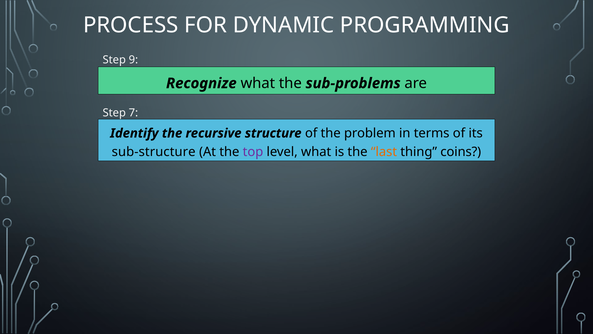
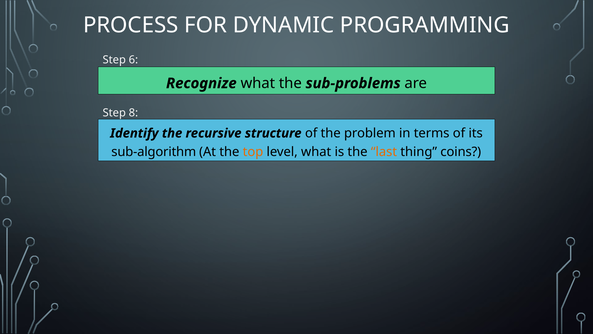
9: 9 -> 6
7: 7 -> 8
sub-structure: sub-structure -> sub-algorithm
top colour: purple -> orange
